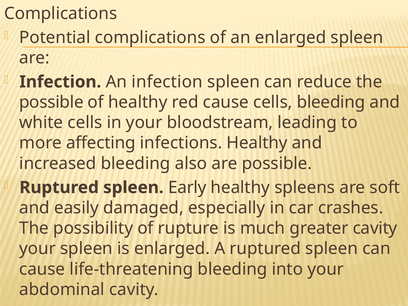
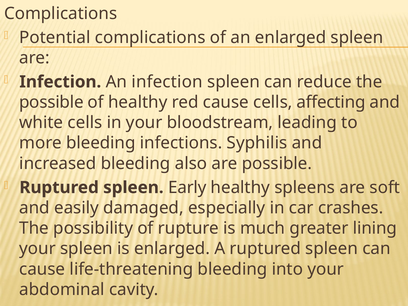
cells bleeding: bleeding -> affecting
more affecting: affecting -> bleeding
infections Healthy: Healthy -> Syphilis
greater cavity: cavity -> lining
